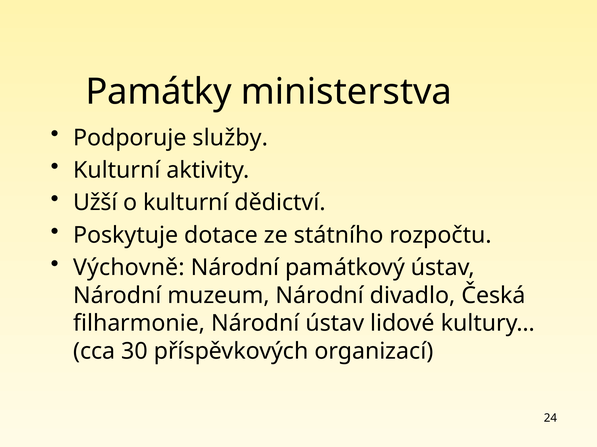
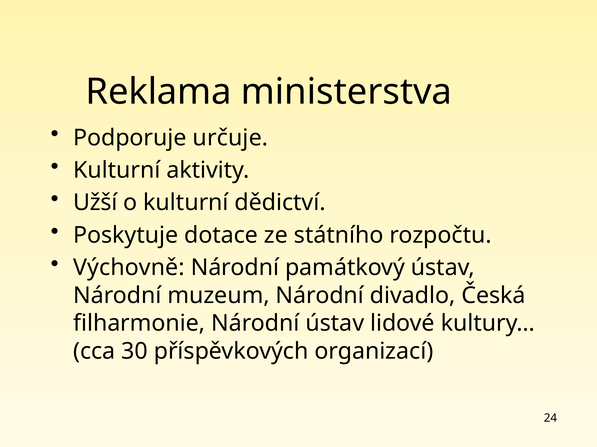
Památky: Památky -> Reklama
služby: služby -> určuje
